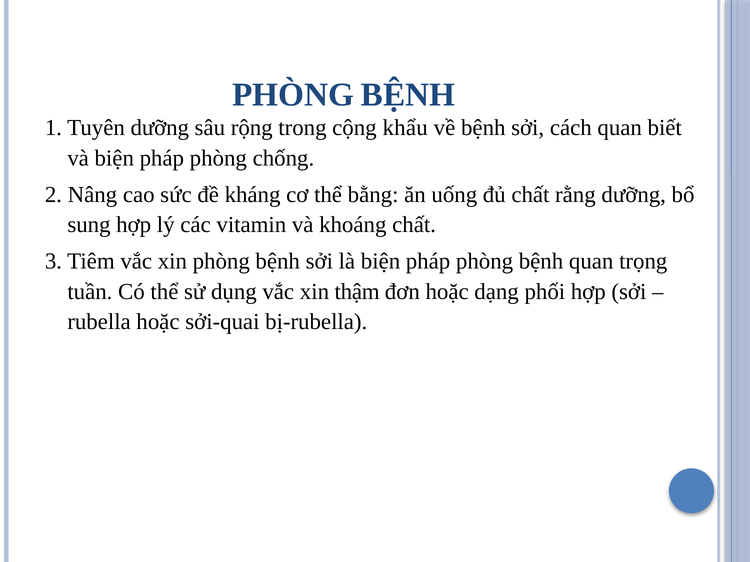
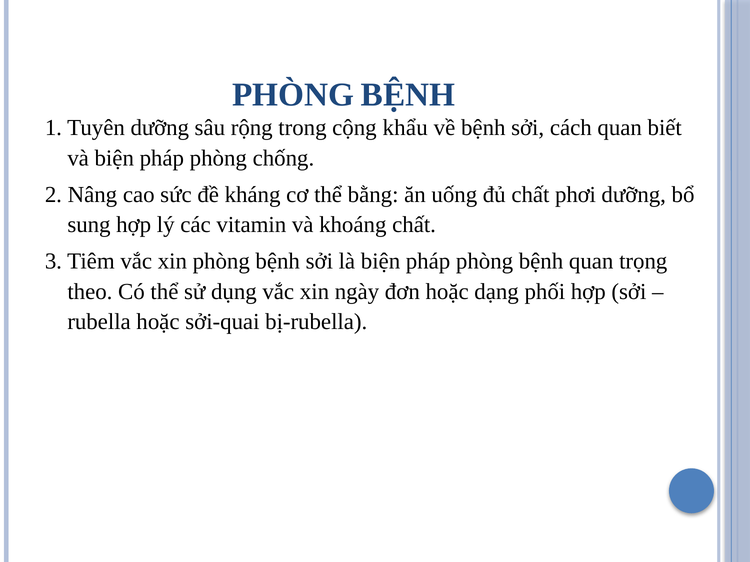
rằng: rằng -> phơi
tuần: tuần -> theo
thậm: thậm -> ngày
